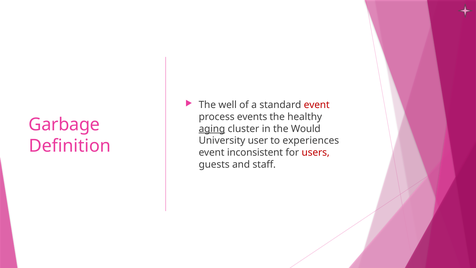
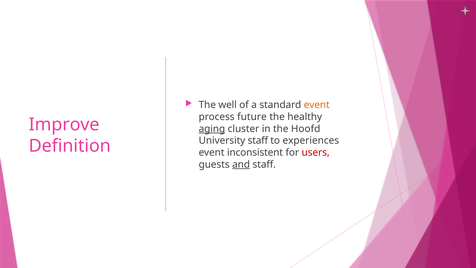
event at (317, 105) colour: red -> orange
events: events -> future
Garbage: Garbage -> Improve
Would: Would -> Hoofd
University user: user -> staff
and underline: none -> present
